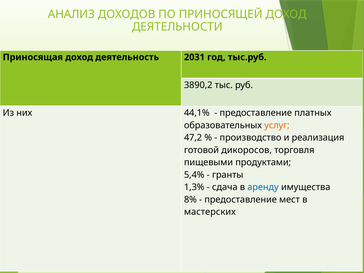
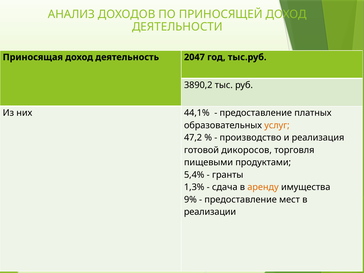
2031: 2031 -> 2047
аренду colour: blue -> orange
8%: 8% -> 9%
мастерских: мастерских -> реализации
